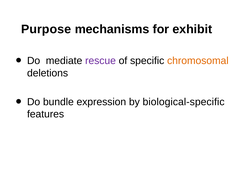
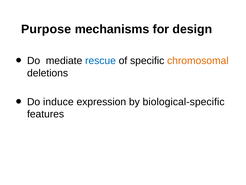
exhibit: exhibit -> design
rescue colour: purple -> blue
bundle: bundle -> induce
